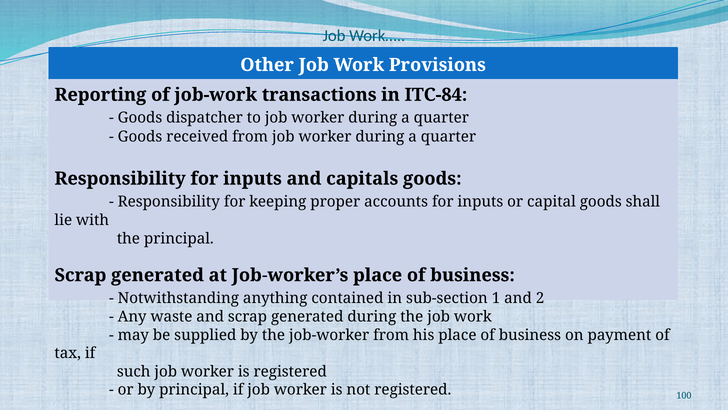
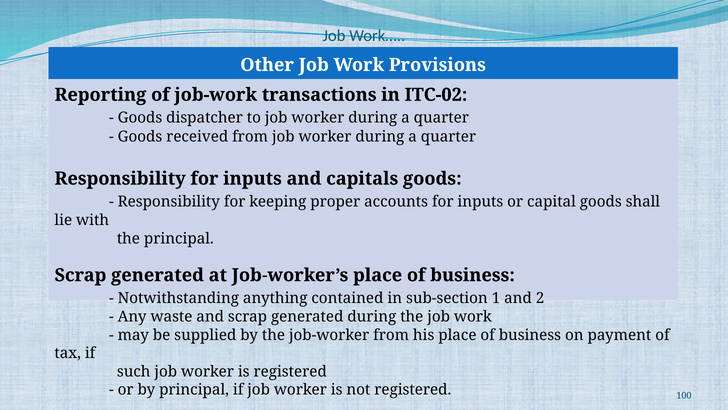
ITC-84: ITC-84 -> ITC-02
